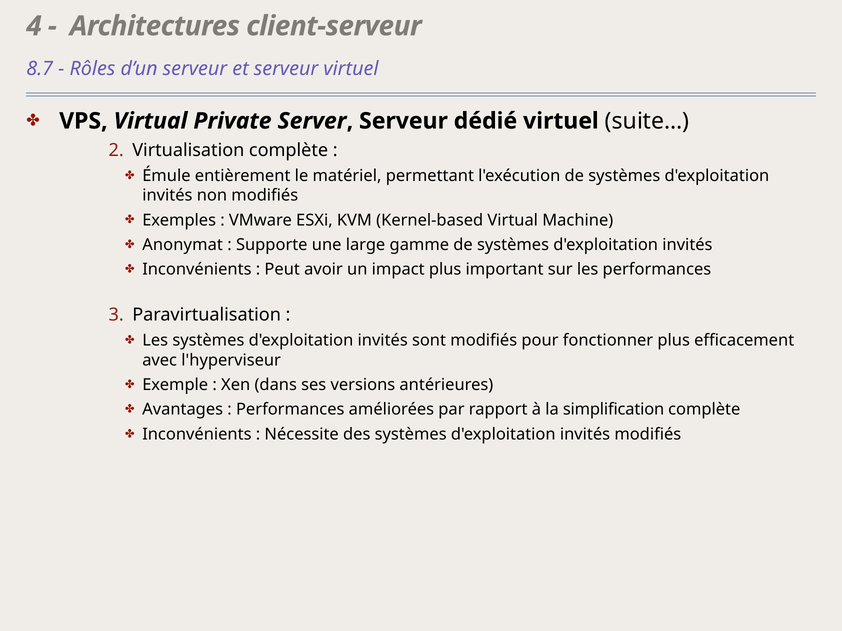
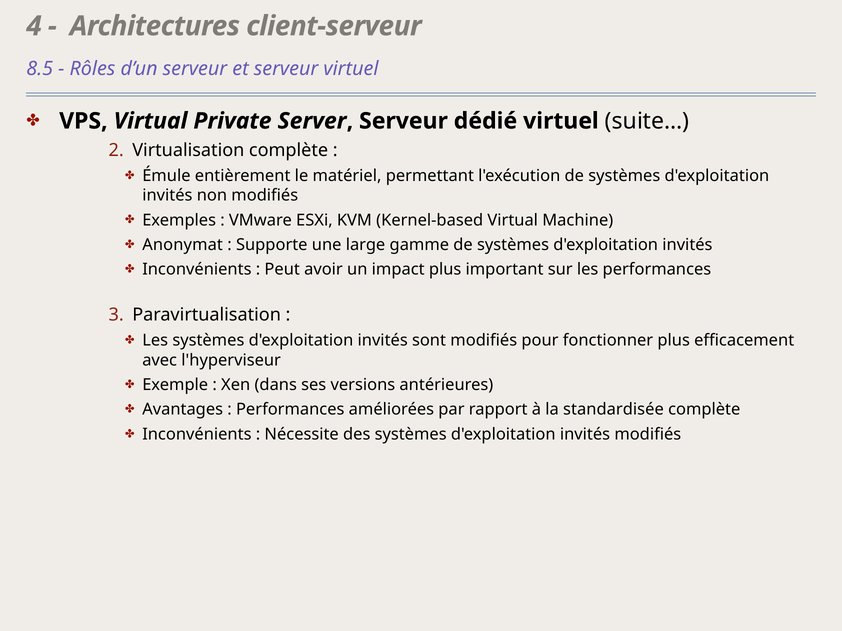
8.7: 8.7 -> 8.5
simplification: simplification -> standardisée
